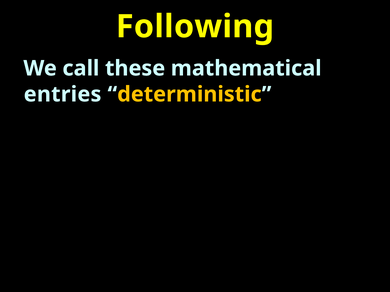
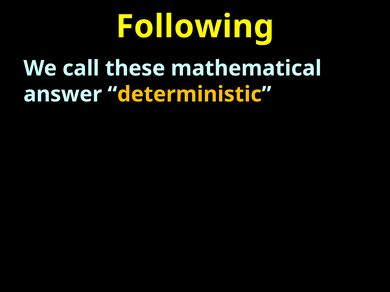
entries: entries -> answer
